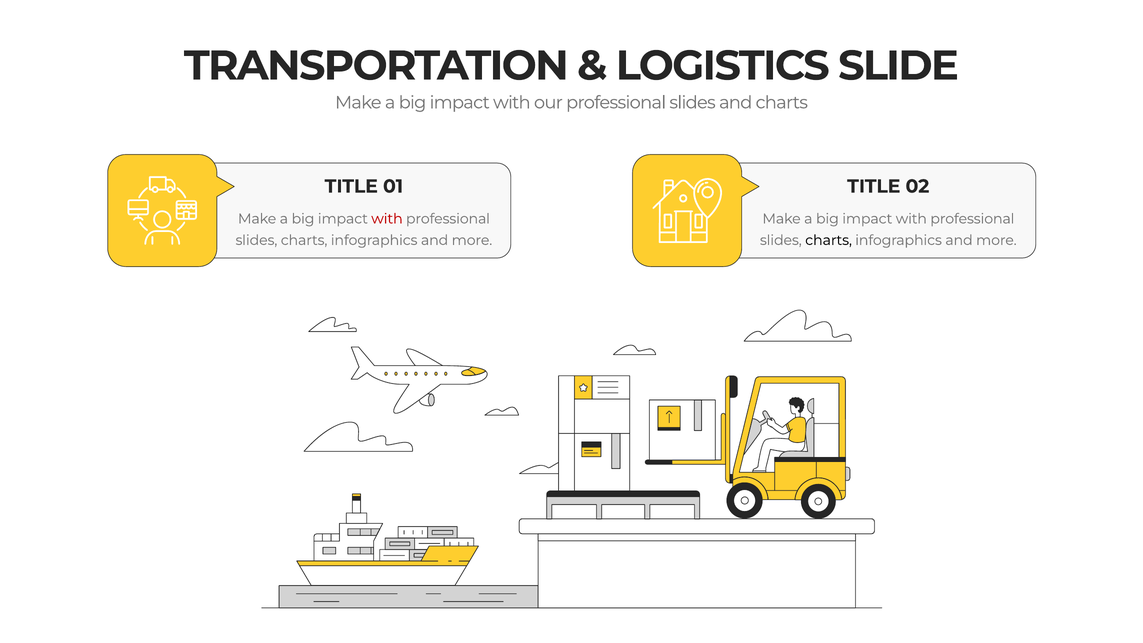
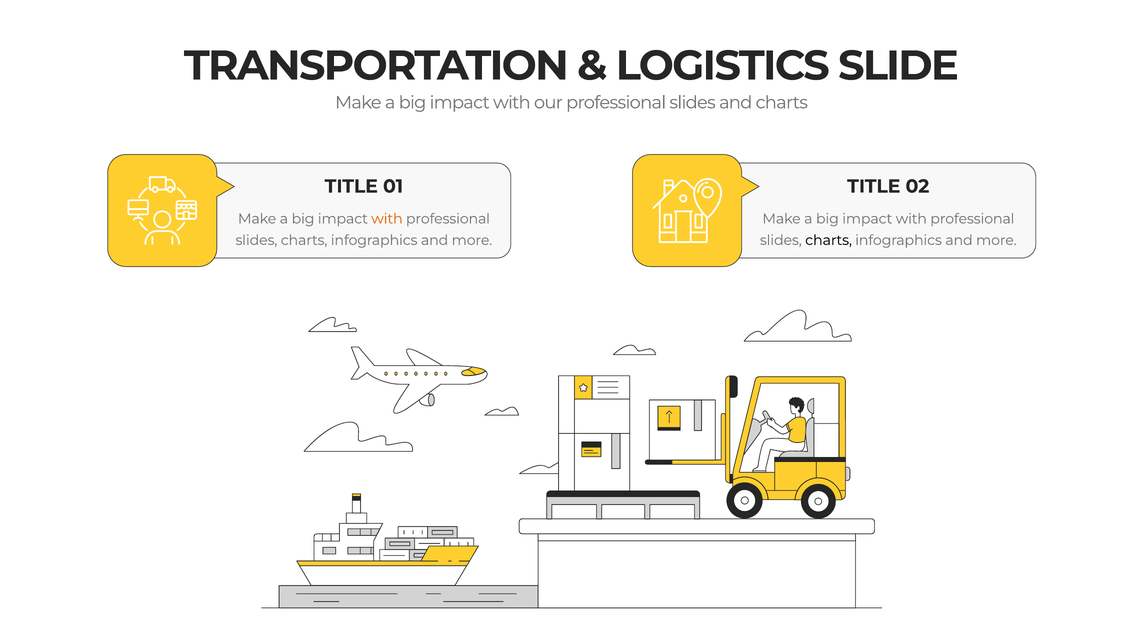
with at (387, 219) colour: red -> orange
